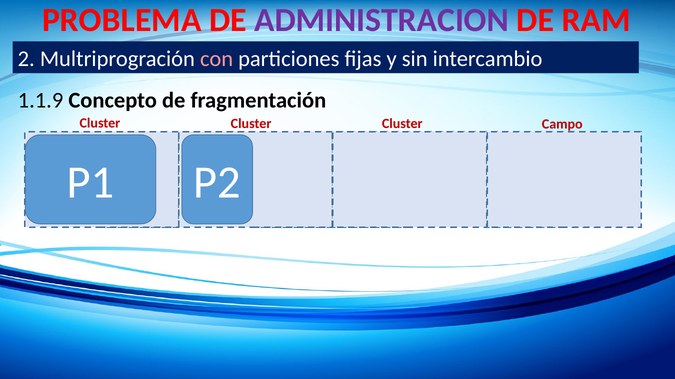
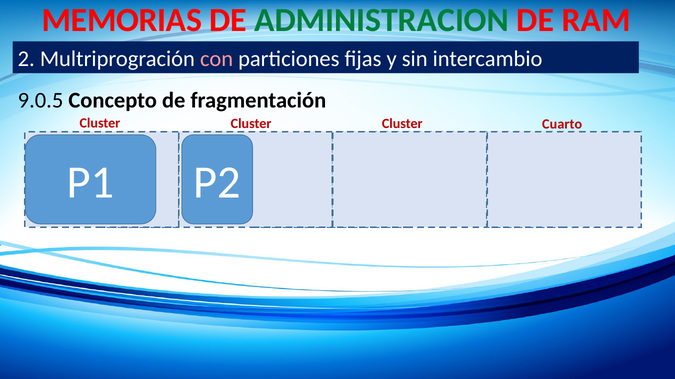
PROBLEMA: PROBLEMA -> MEMORIAS
ADMINISTRACION colour: purple -> green
1.1.9: 1.1.9 -> 9.0.5
Campo: Campo -> Cuarto
